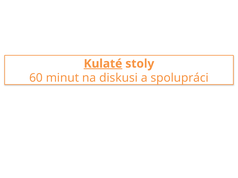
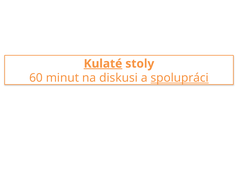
spolupráci underline: none -> present
